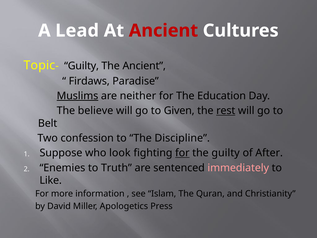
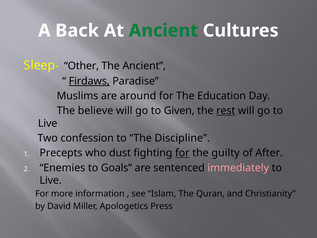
Lead: Lead -> Back
Ancient at (163, 31) colour: red -> green
Topic: Topic -> Sleep
Guilty at (82, 66): Guilty -> Other
Firdaws underline: none -> present
Muslims underline: present -> none
neither: neither -> around
Belt at (48, 123): Belt -> Live
Suppose: Suppose -> Precepts
look: look -> dust
Truth: Truth -> Goals
Like at (51, 180): Like -> Live
